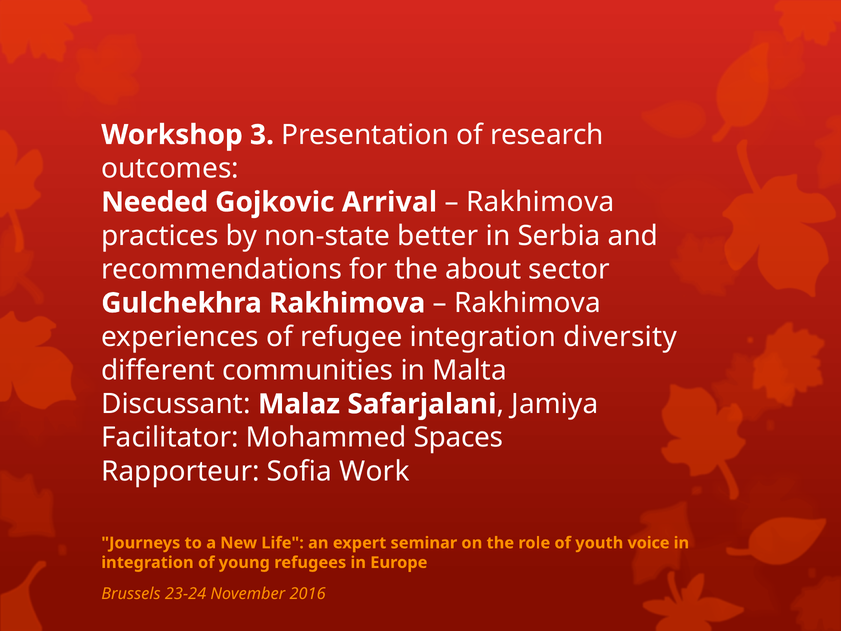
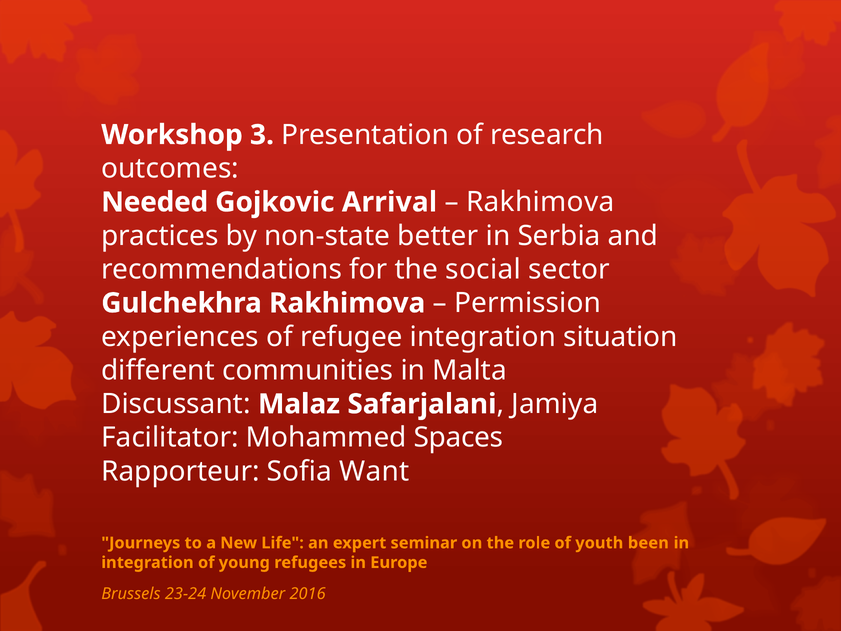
about: about -> social
Rakhimova at (528, 303): Rakhimova -> Permission
diversity: diversity -> situation
Work: Work -> Want
voice: voice -> been
